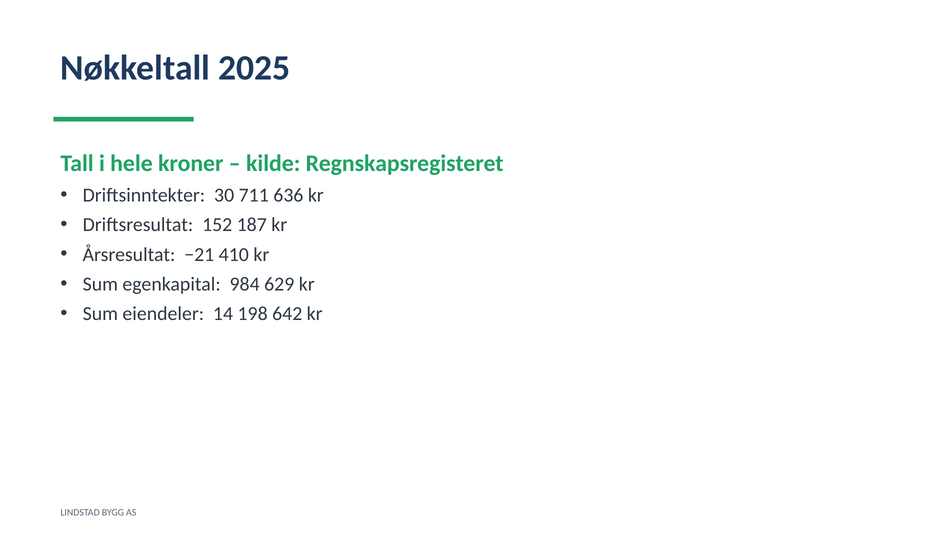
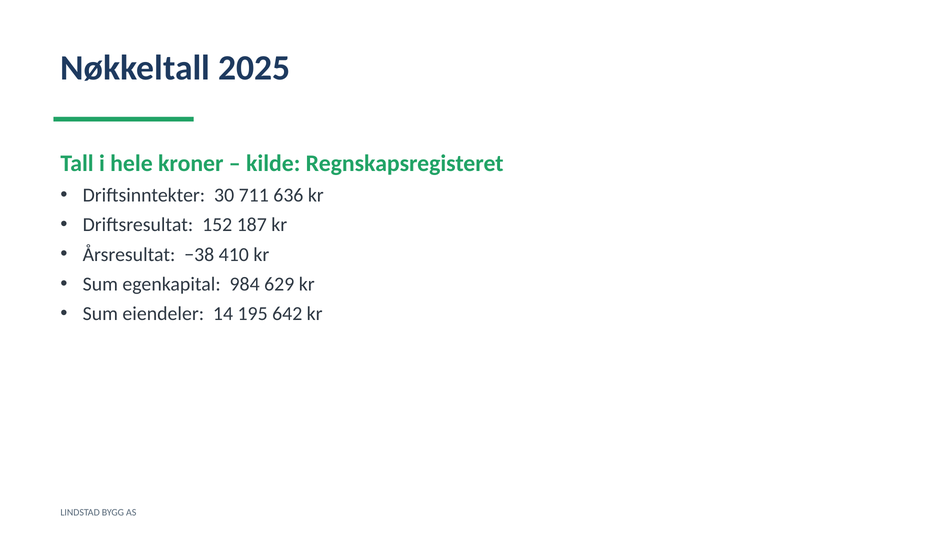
−21: −21 -> −38
198: 198 -> 195
